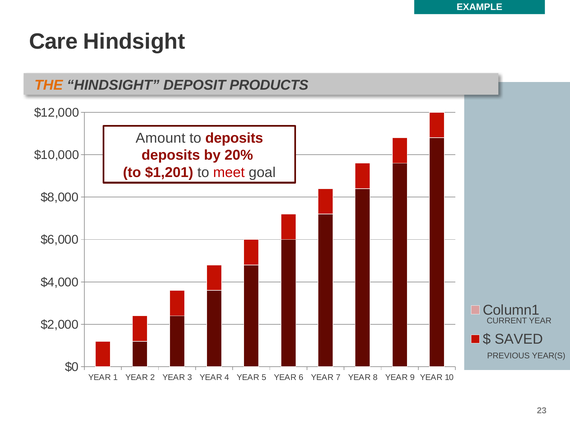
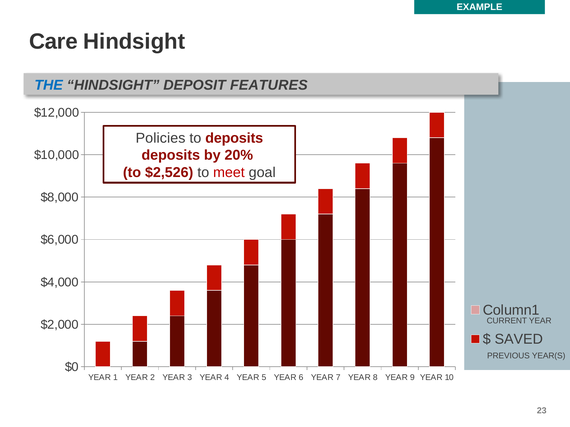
THE colour: orange -> blue
PRODUCTS: PRODUCTS -> FEATURES
Amount: Amount -> Policies
$1,201: $1,201 -> $2,526
